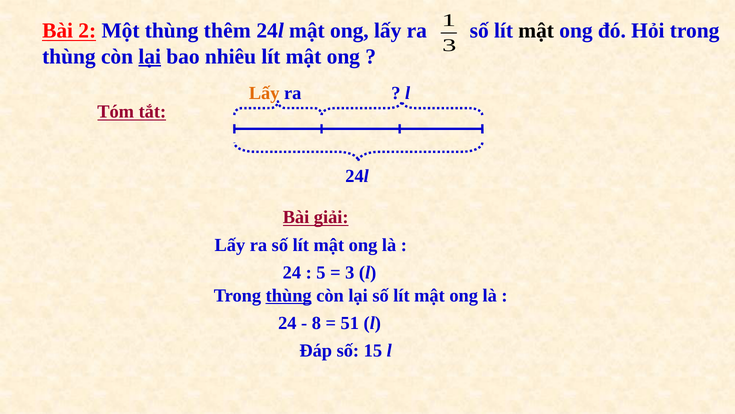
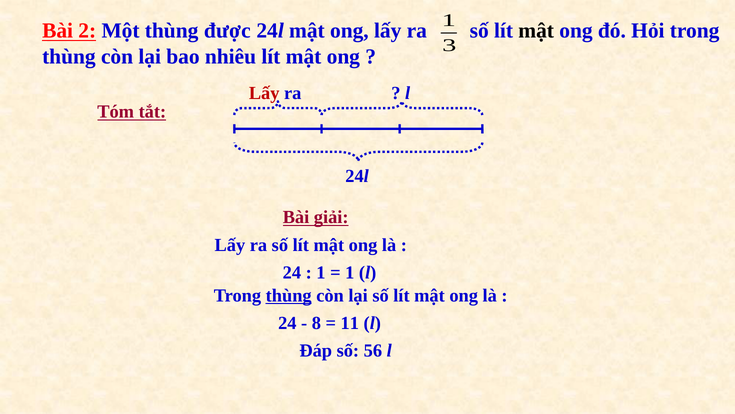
thêm: thêm -> được
lại at (150, 57) underline: present -> none
Lấy at (264, 93) colour: orange -> red
5 at (321, 272): 5 -> 1
3 at (350, 272): 3 -> 1
51: 51 -> 11
15: 15 -> 56
